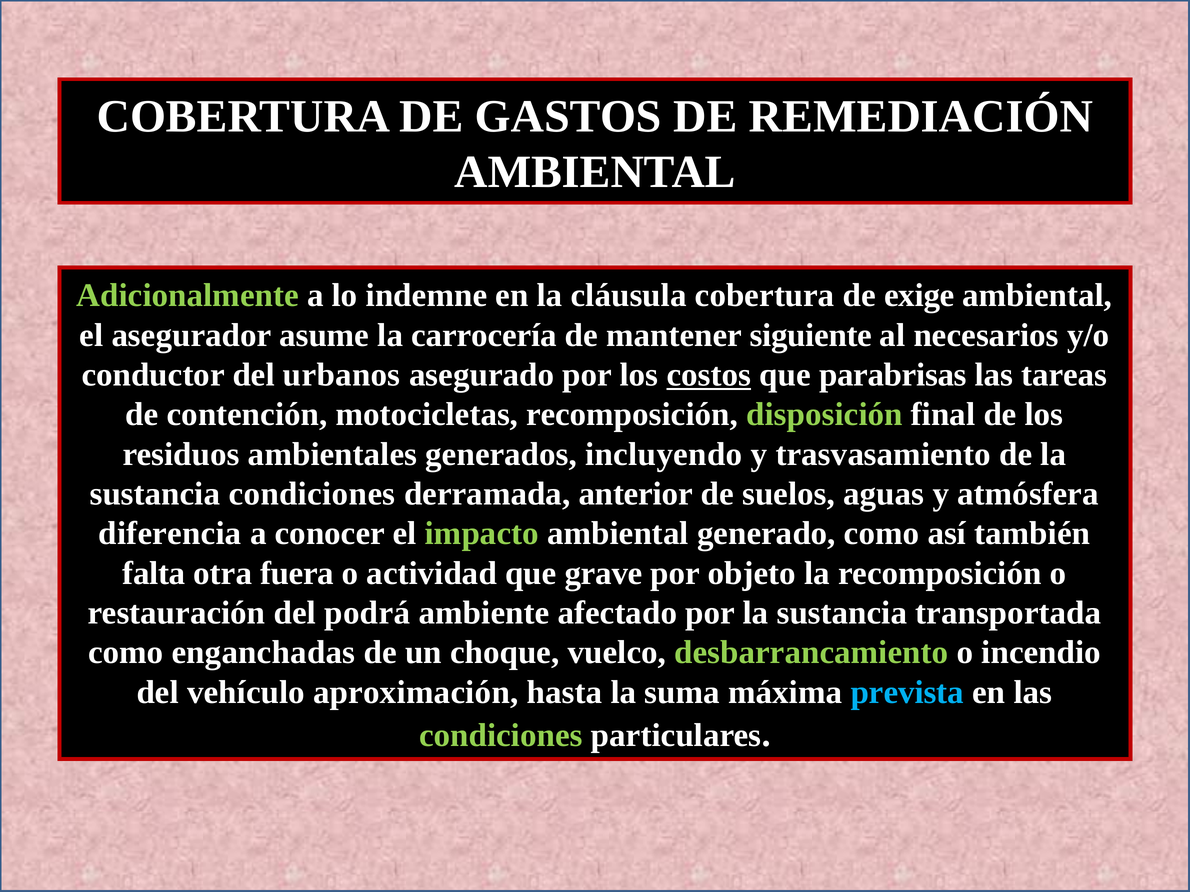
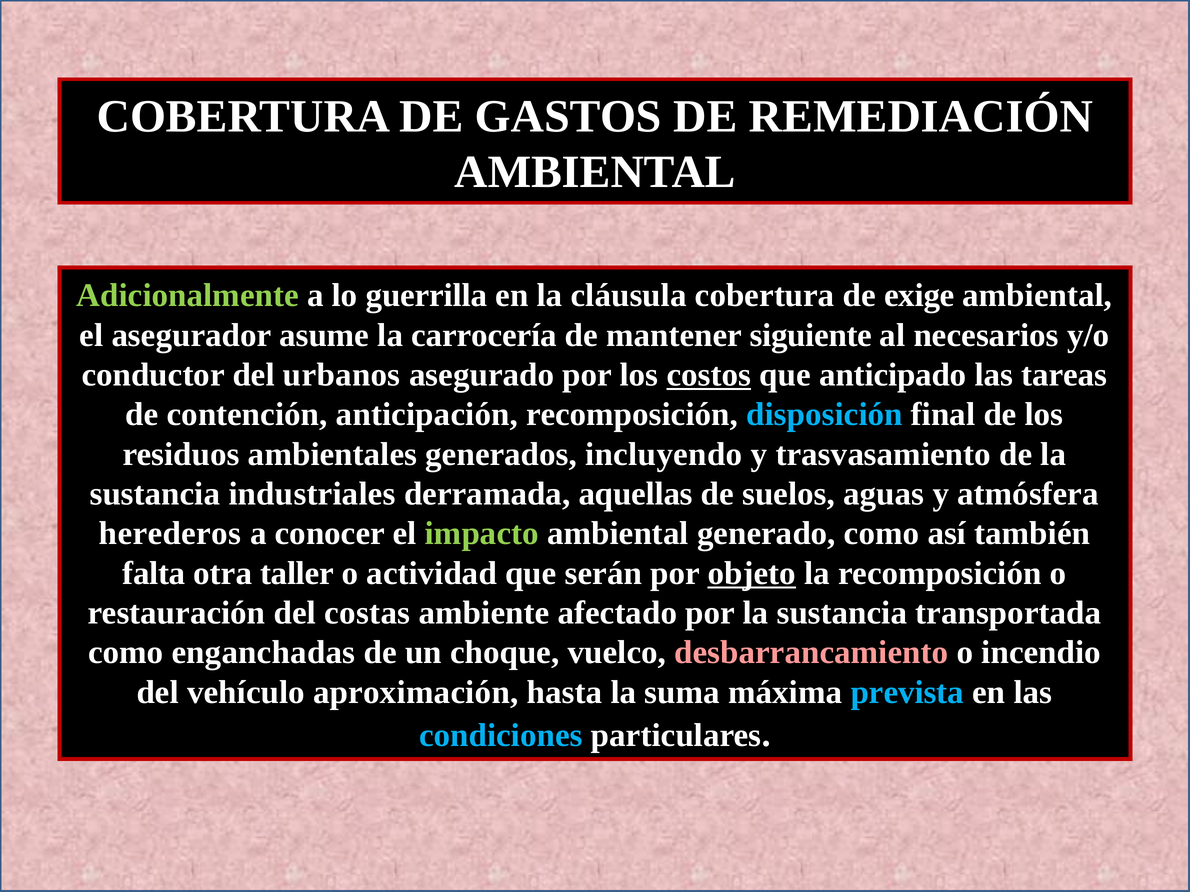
indemne: indemne -> guerrilla
parabrisas: parabrisas -> anticipado
motocicletas: motocicletas -> anticipación
disposición colour: light green -> light blue
sustancia condiciones: condiciones -> industriales
anterior: anterior -> aquellas
diferencia: diferencia -> herederos
fuera: fuera -> taller
grave: grave -> serán
objeto underline: none -> present
podrá: podrá -> costas
desbarrancamiento colour: light green -> pink
condiciones at (501, 736) colour: light green -> light blue
